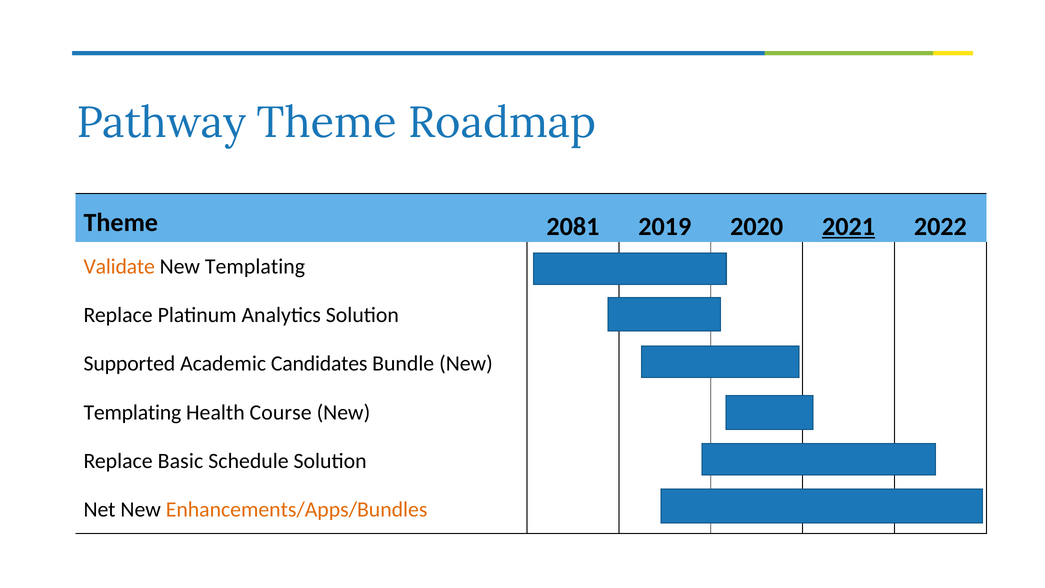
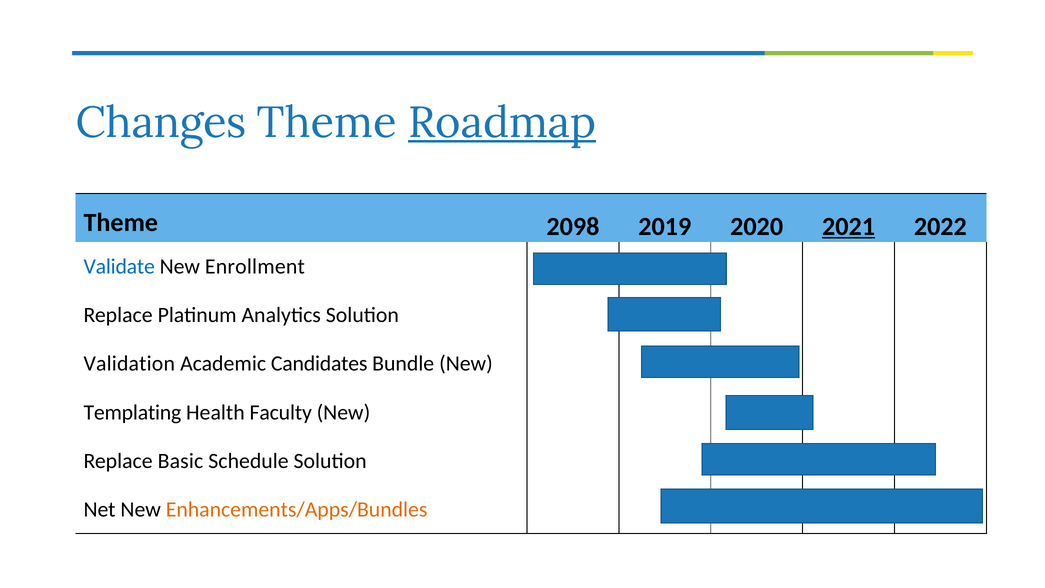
Pathway: Pathway -> Changes
Roadmap underline: none -> present
2081: 2081 -> 2098
Validate colour: orange -> blue
Templating at (255, 267): Templating -> Enrollment
Supported: Supported -> Validation
Course: Course -> Faculty
